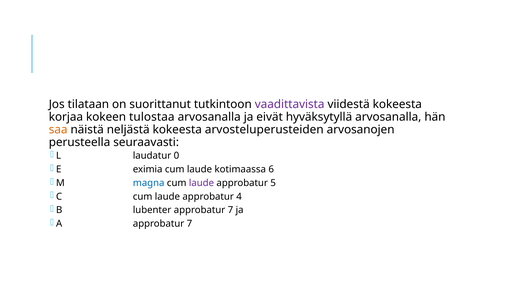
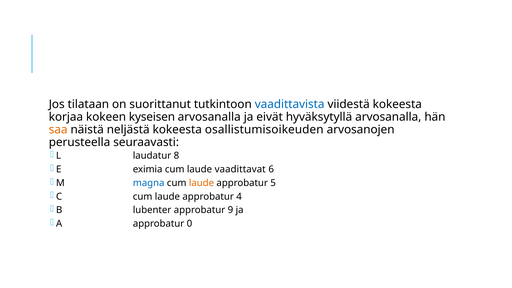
vaadittavista colour: purple -> blue
tulostaa: tulostaa -> kyseisen
arvosteluperusteiden: arvosteluperusteiden -> osallistumisoikeuden
0: 0 -> 8
kotimaassa: kotimaassa -> vaadittavat
laude at (201, 183) colour: purple -> orange
lubenter approbatur 7: 7 -> 9
A approbatur 7: 7 -> 0
